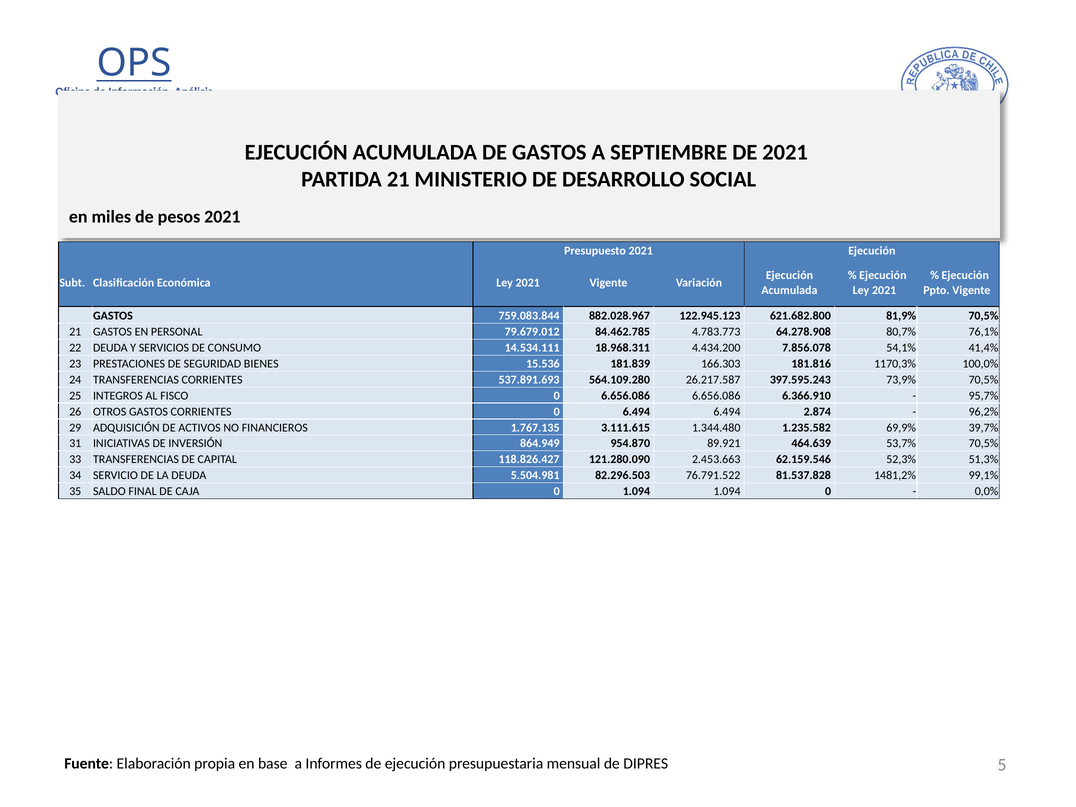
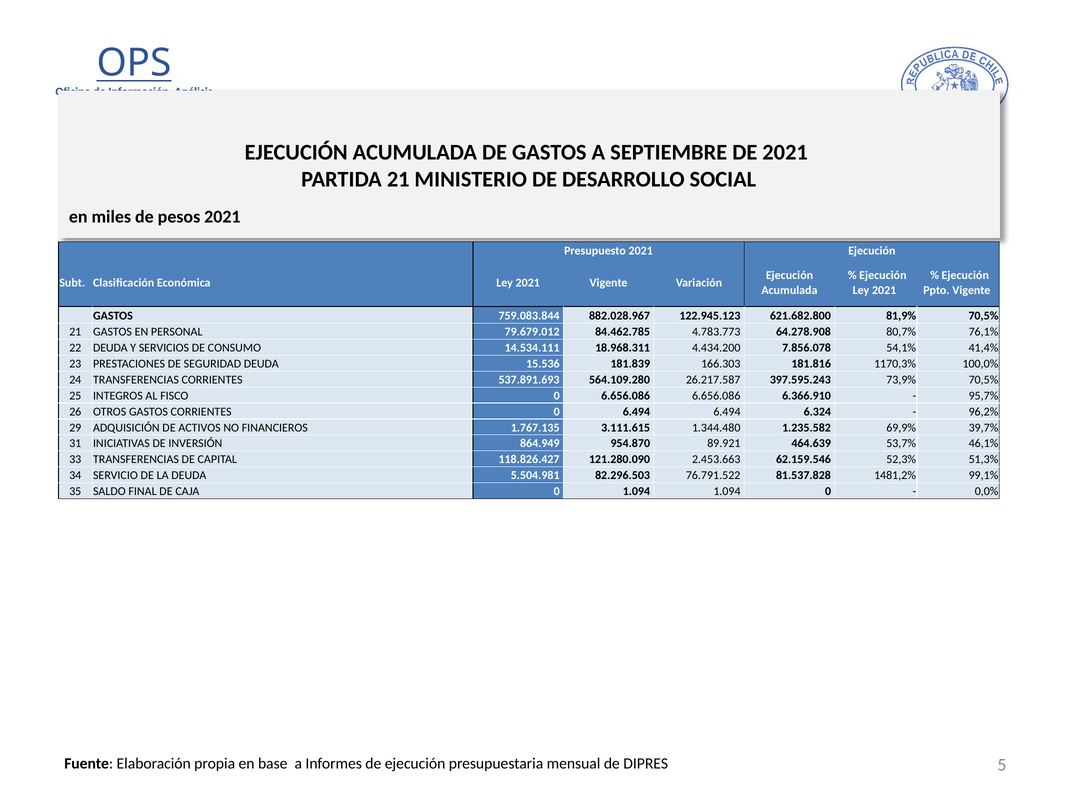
SEGURIDAD BIENES: BIENES -> DEUDA
2.874: 2.874 -> 6.324
53,7% 70,5%: 70,5% -> 46,1%
